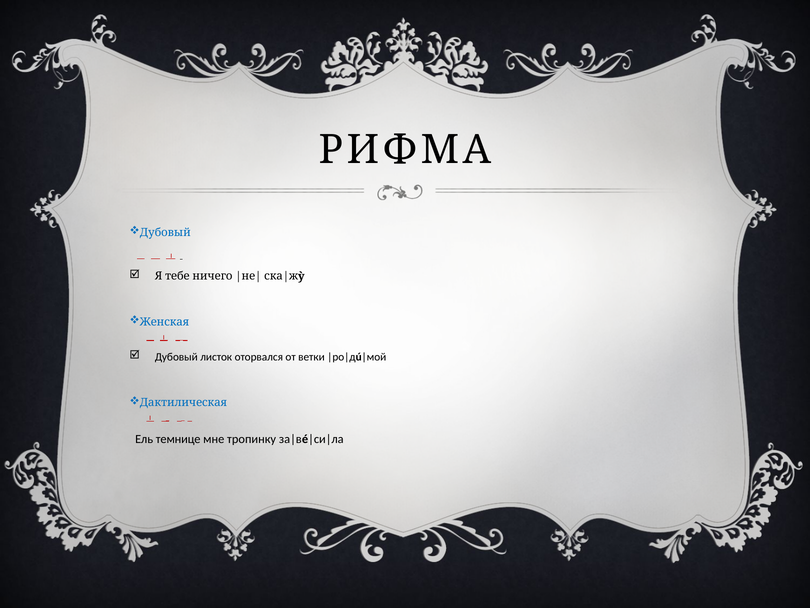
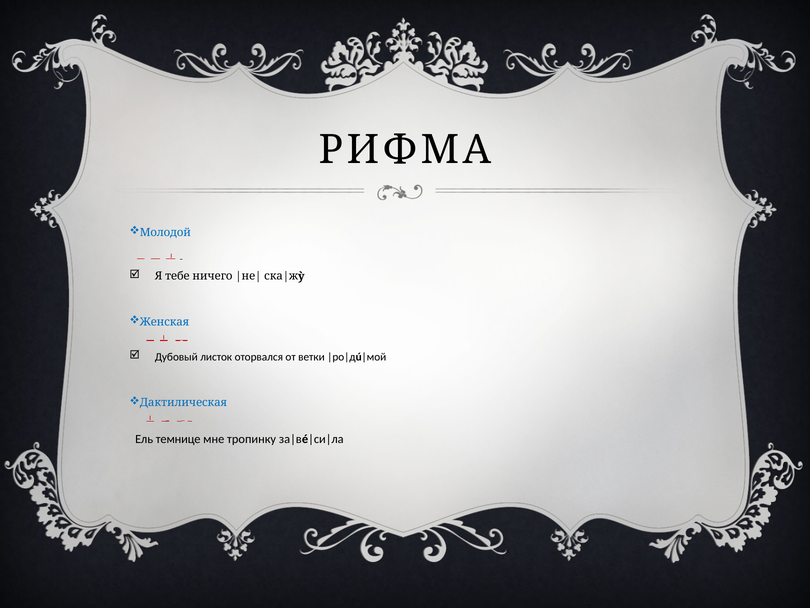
Дубовый at (165, 232): Дубовый -> Молодой
